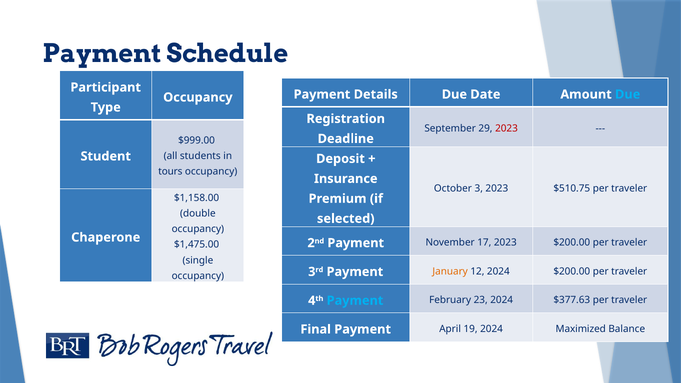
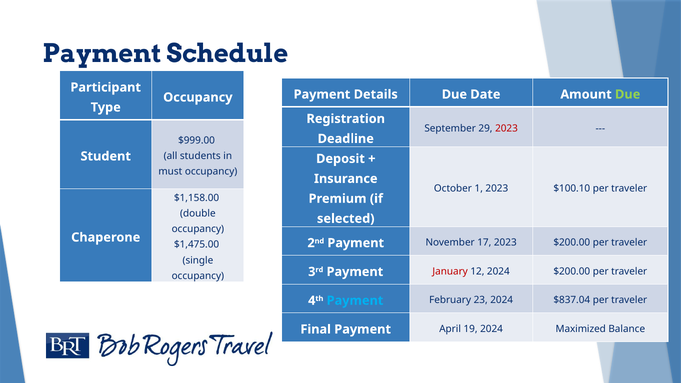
Due at (628, 94) colour: light blue -> light green
tours: tours -> must
3: 3 -> 1
$510.75: $510.75 -> $100.10
January colour: orange -> red
$377.63: $377.63 -> $837.04
